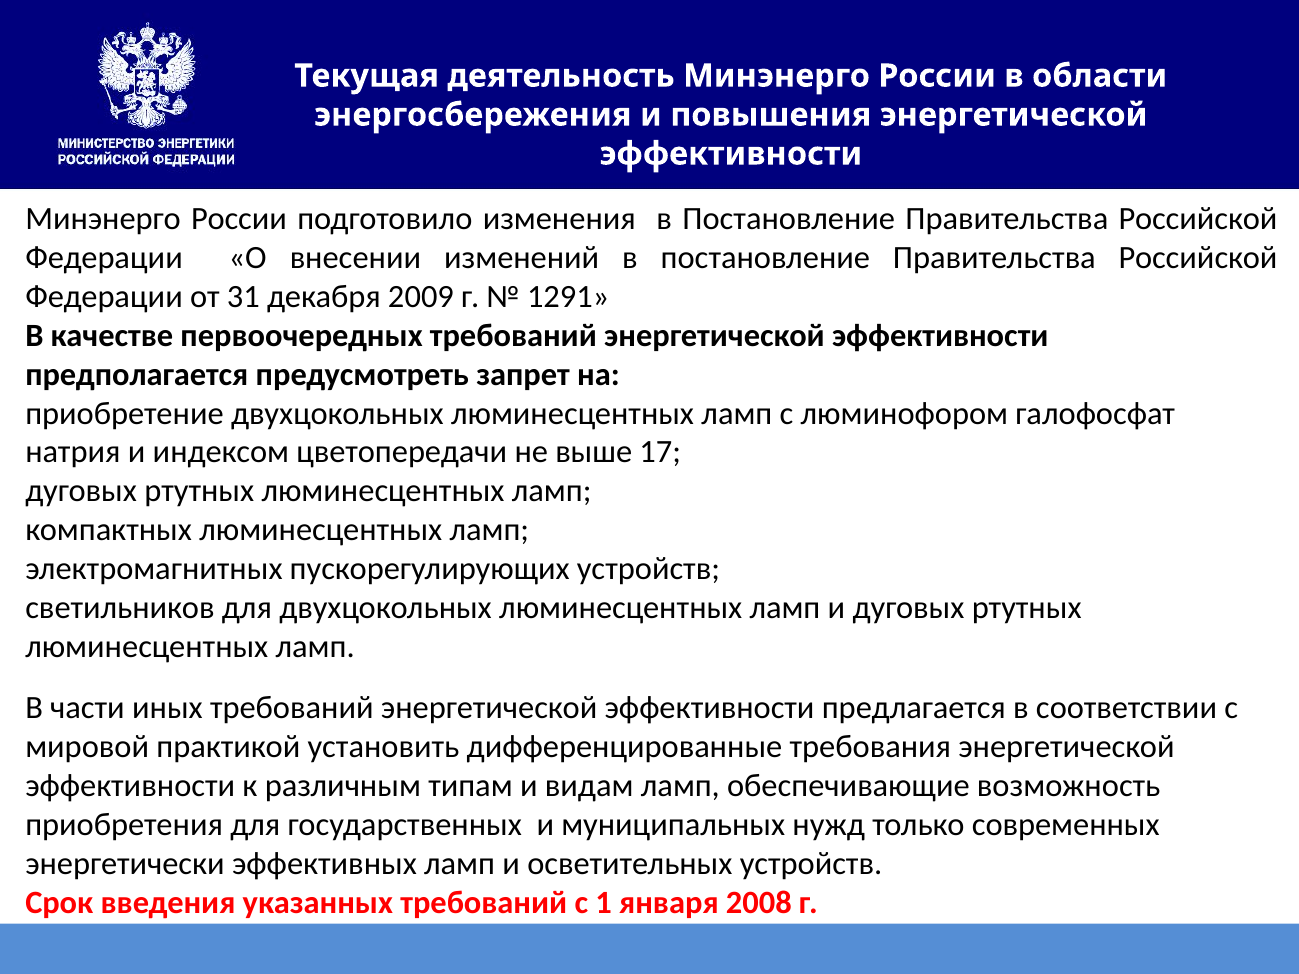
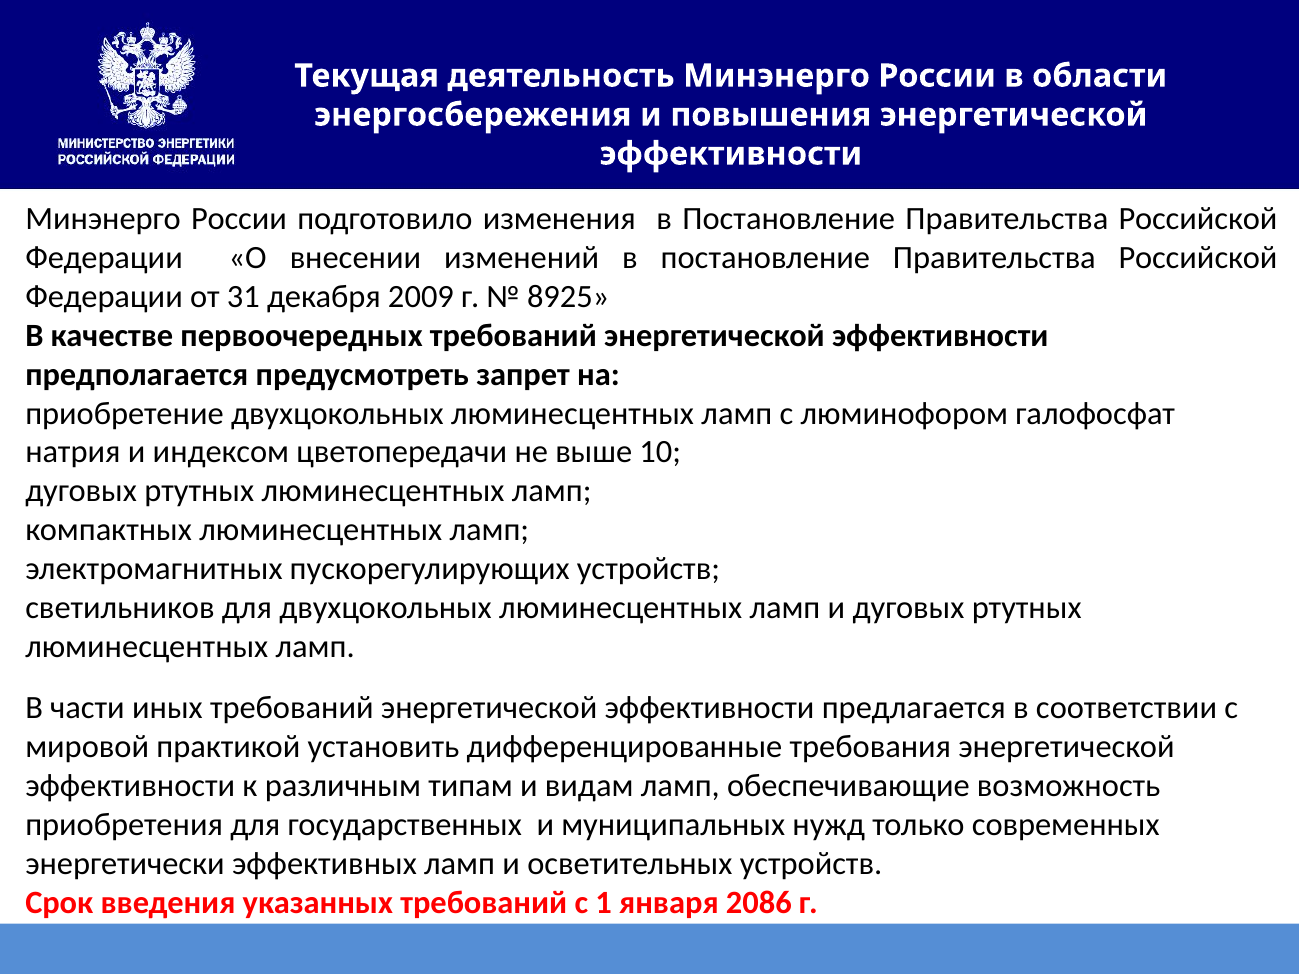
1291: 1291 -> 8925
17: 17 -> 10
2008: 2008 -> 2086
